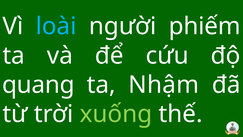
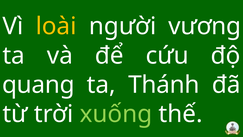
loài colour: light blue -> yellow
phiếm: phiếm -> vương
Nhậm: Nhậm -> Thánh
